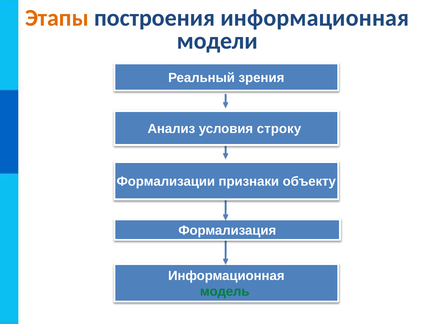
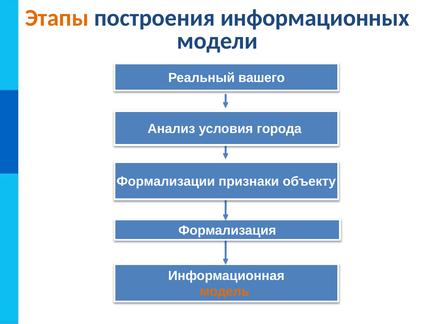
построения информационная: информационная -> информационных
зрения: зрения -> вашего
строку: строку -> города
модель colour: green -> orange
